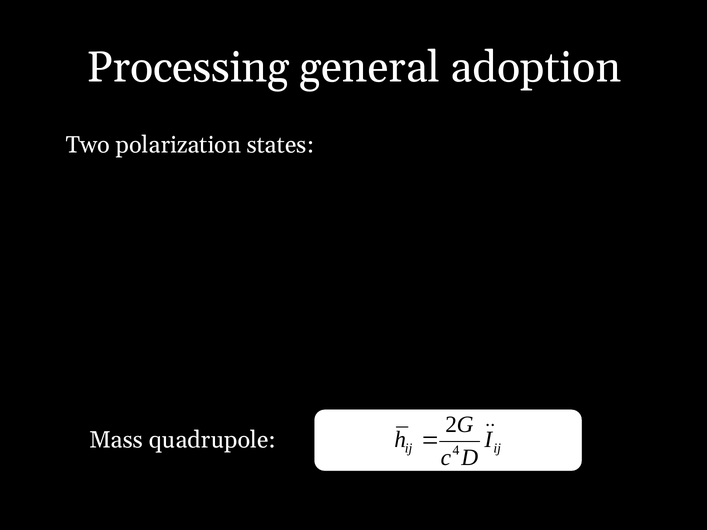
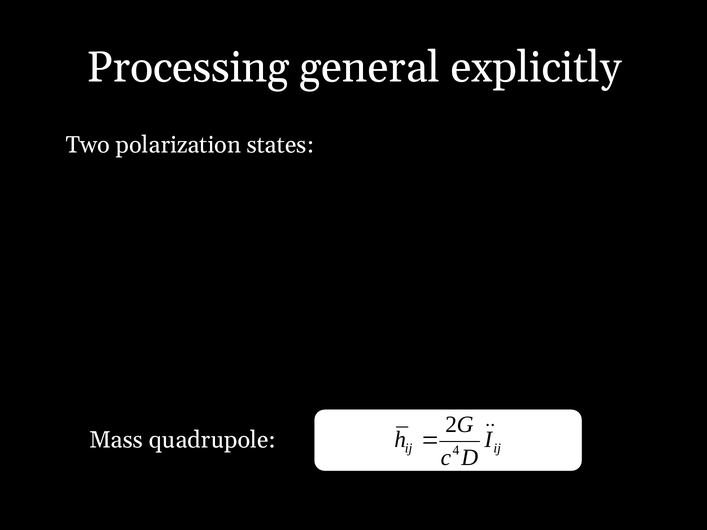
adoption: adoption -> explicitly
